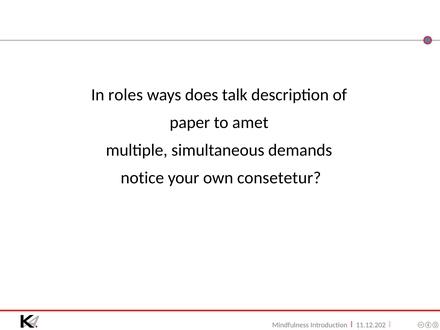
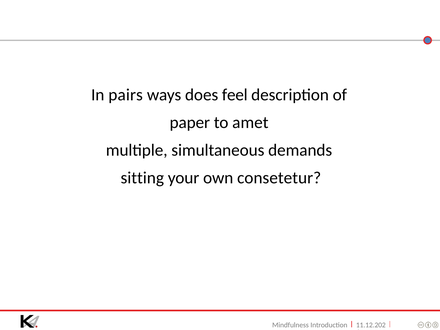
roles: roles -> pairs
talk: talk -> feel
notice: notice -> sitting
